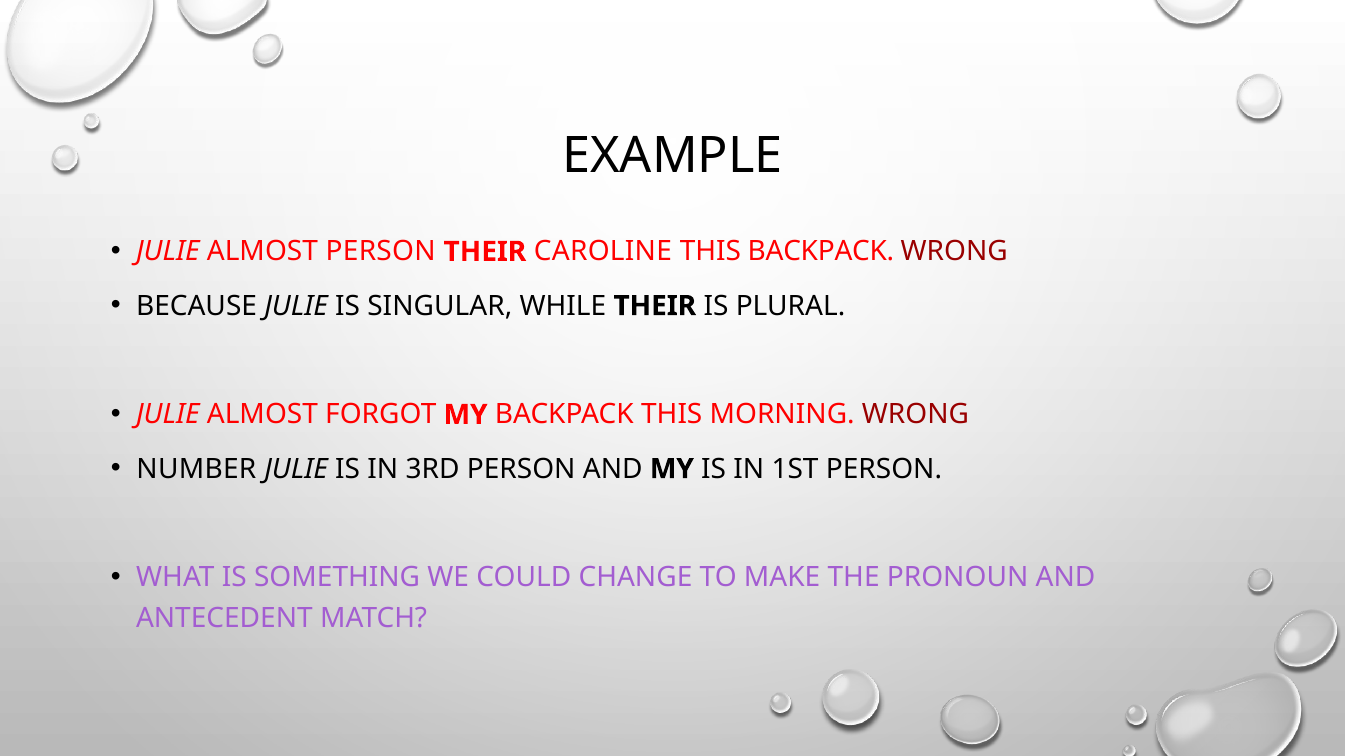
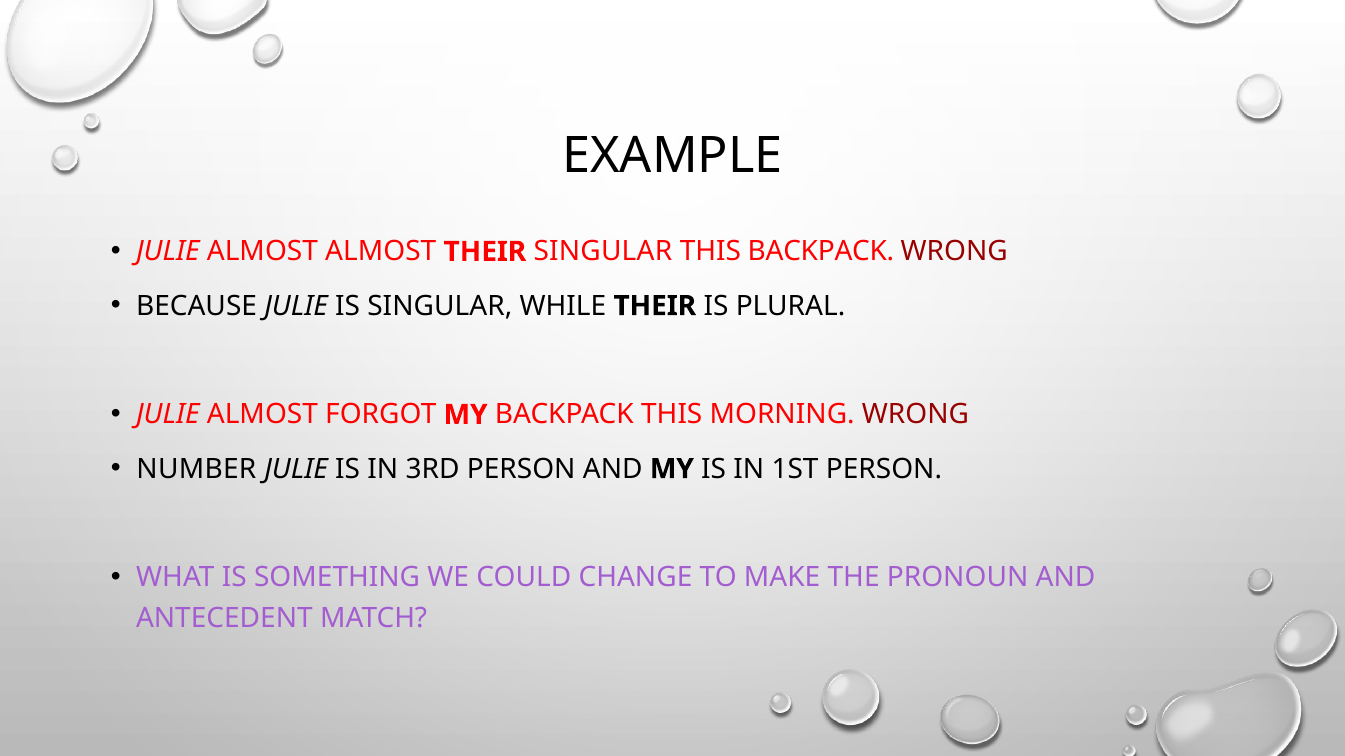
ALMOST PERSON: PERSON -> ALMOST
THEIR CAROLINE: CAROLINE -> SINGULAR
